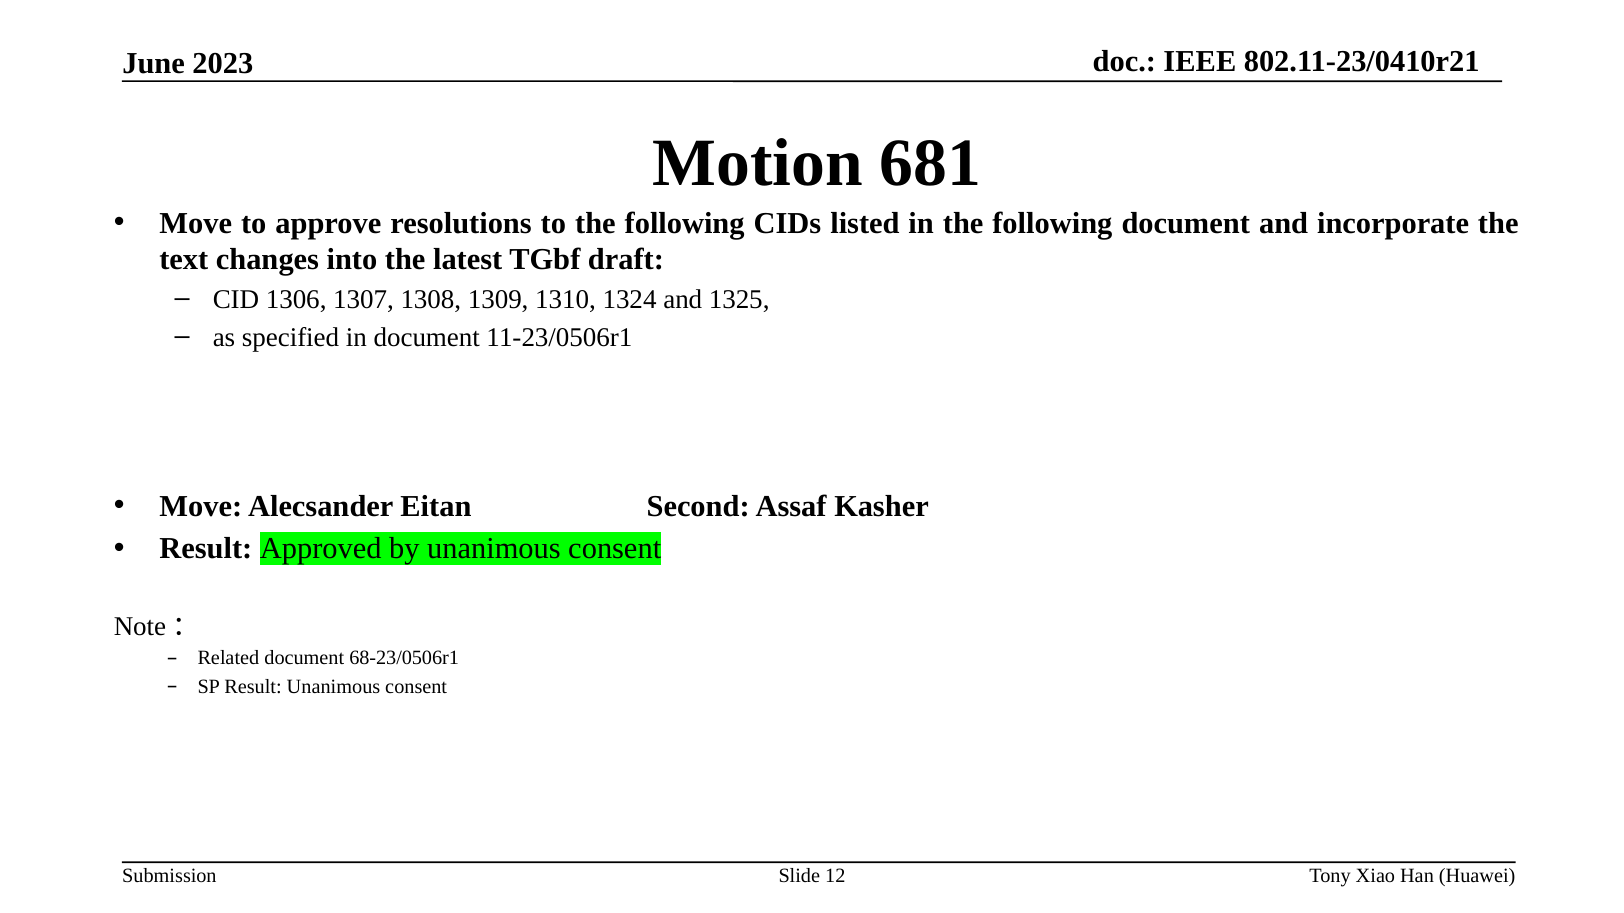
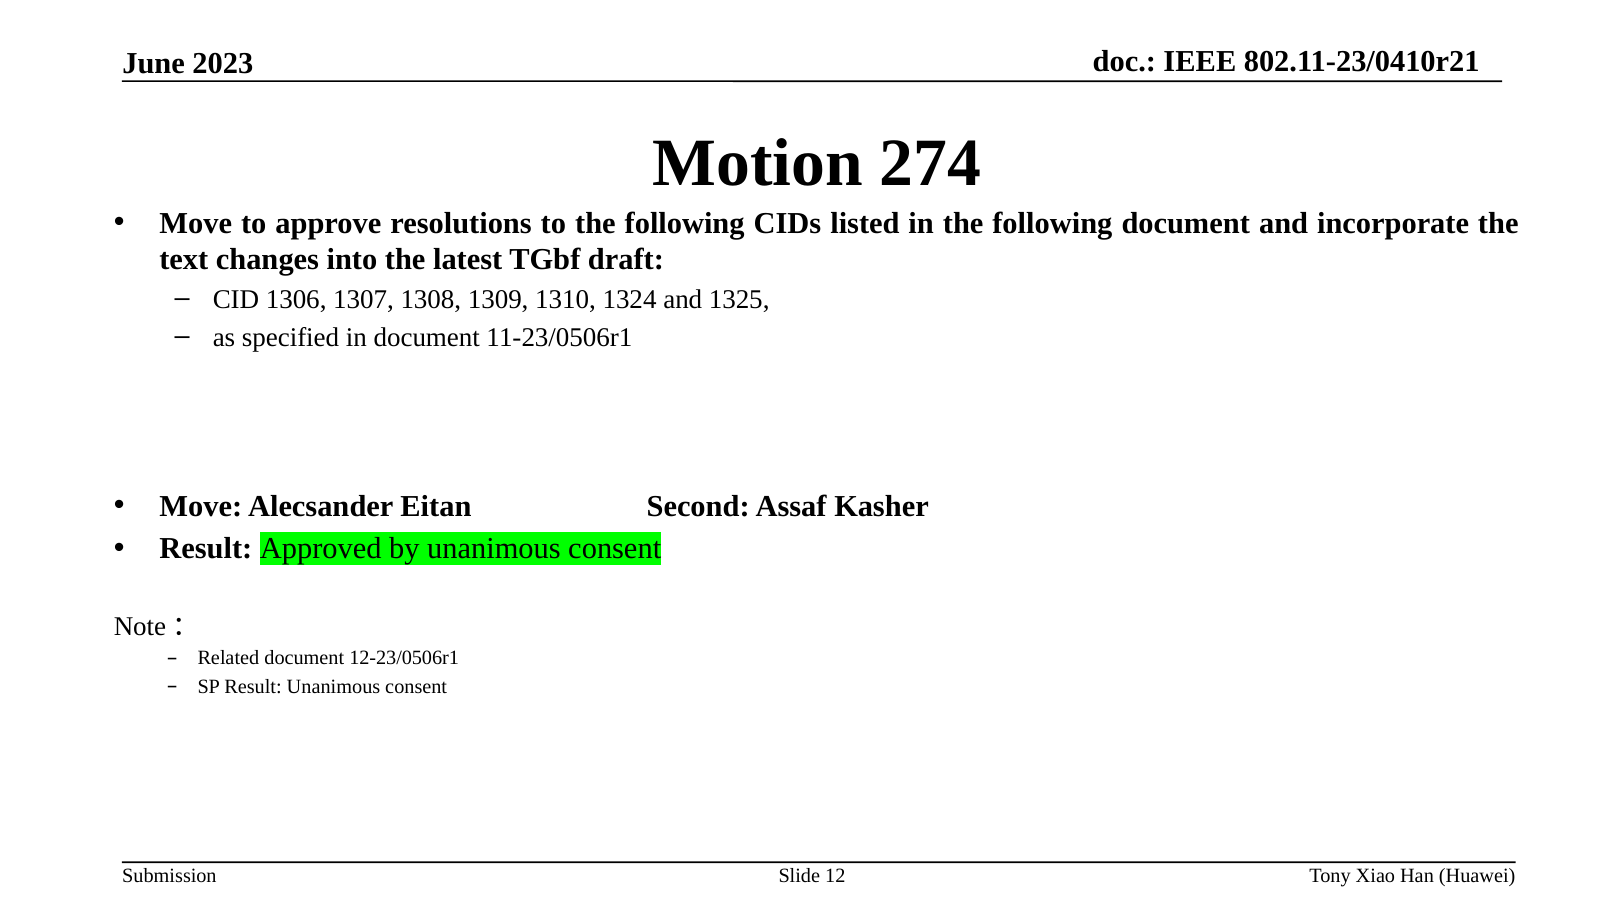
681: 681 -> 274
68-23/0506r1: 68-23/0506r1 -> 12-23/0506r1
